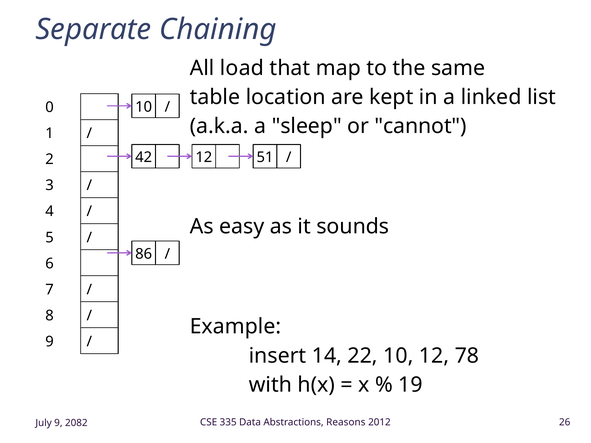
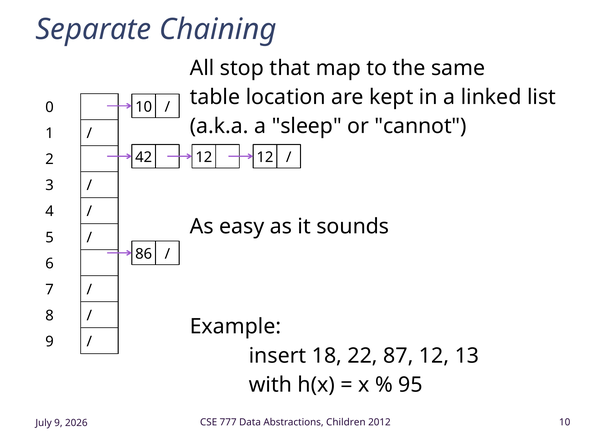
load: load -> stop
12 51: 51 -> 12
14: 14 -> 18
22 10: 10 -> 87
78: 78 -> 13
19: 19 -> 95
335: 335 -> 777
Reasons: Reasons -> Children
2012 26: 26 -> 10
2082: 2082 -> 2026
